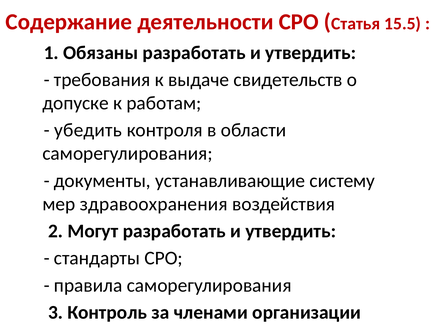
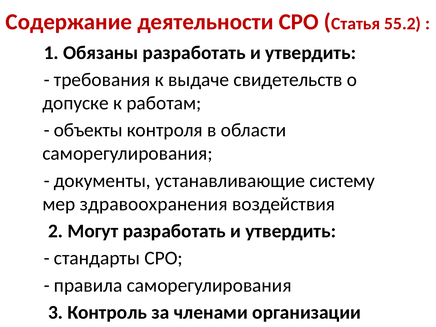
15.5: 15.5 -> 55.2
убедить: убедить -> объекты
